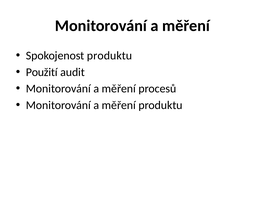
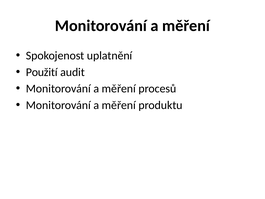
Spokojenost produktu: produktu -> uplatnění
